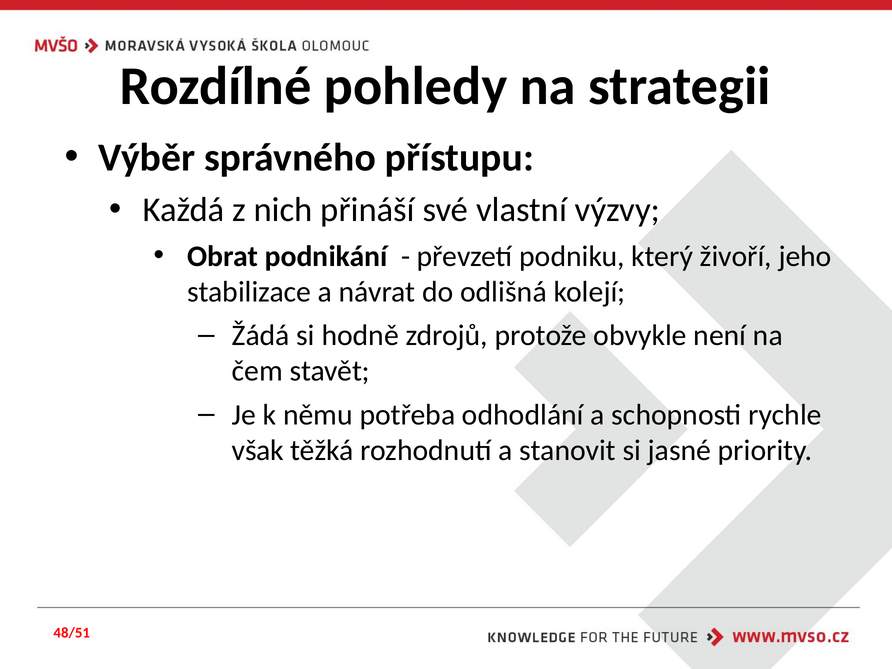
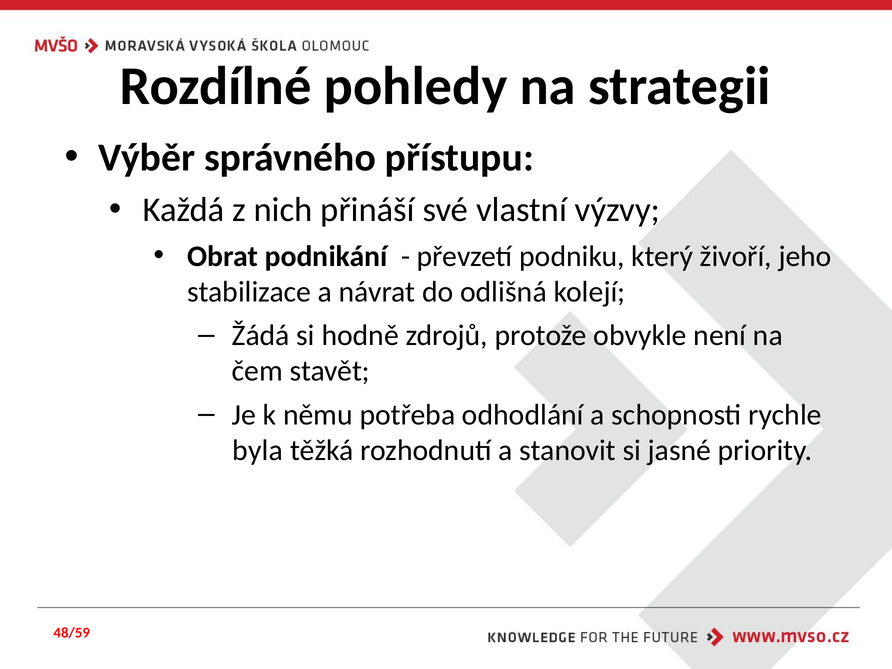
však: však -> byla
48/51: 48/51 -> 48/59
